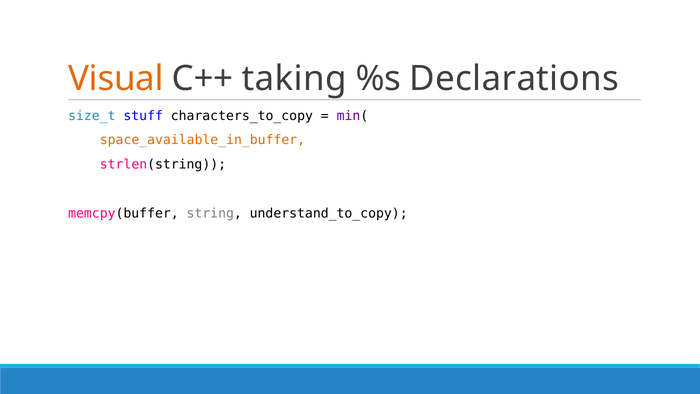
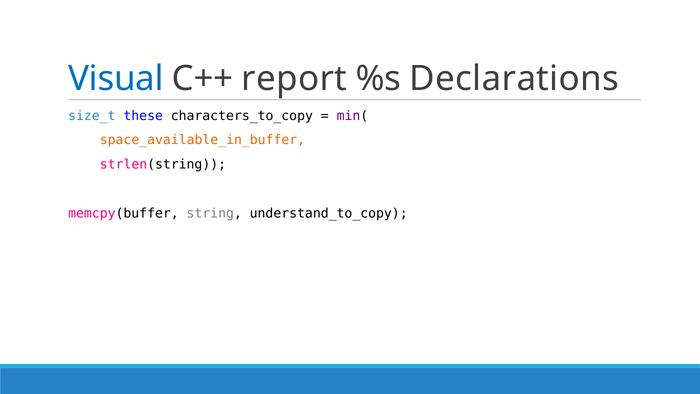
Visual colour: orange -> blue
taking: taking -> report
stuff: stuff -> these
